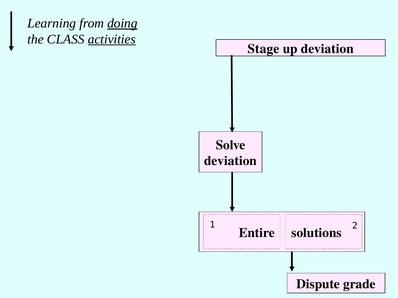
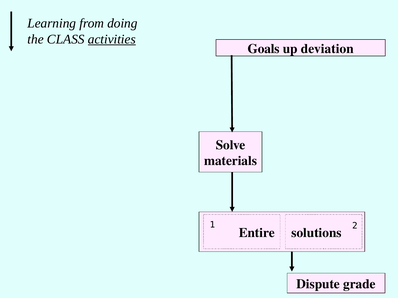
doing underline: present -> none
Stage: Stage -> Goals
deviation at (230, 161): deviation -> materials
